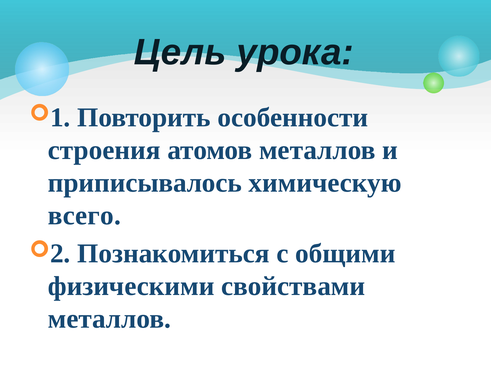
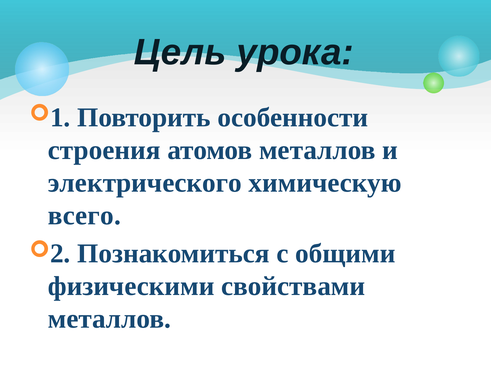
приписывалось: приписывалось -> электрического
